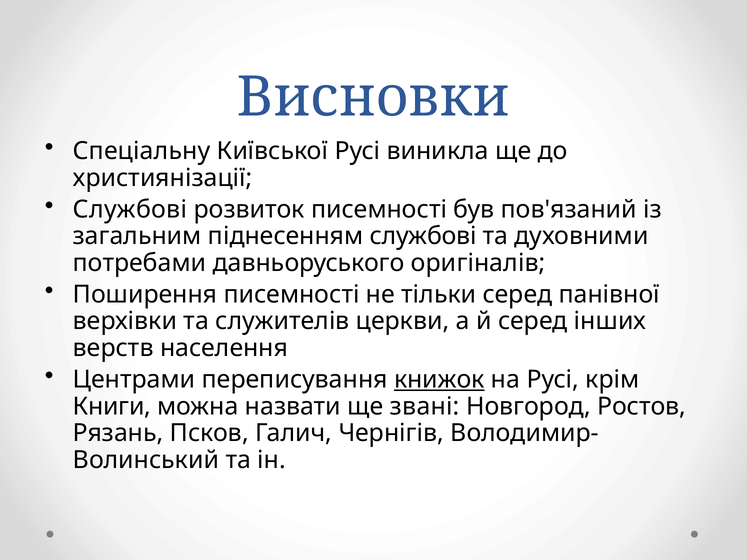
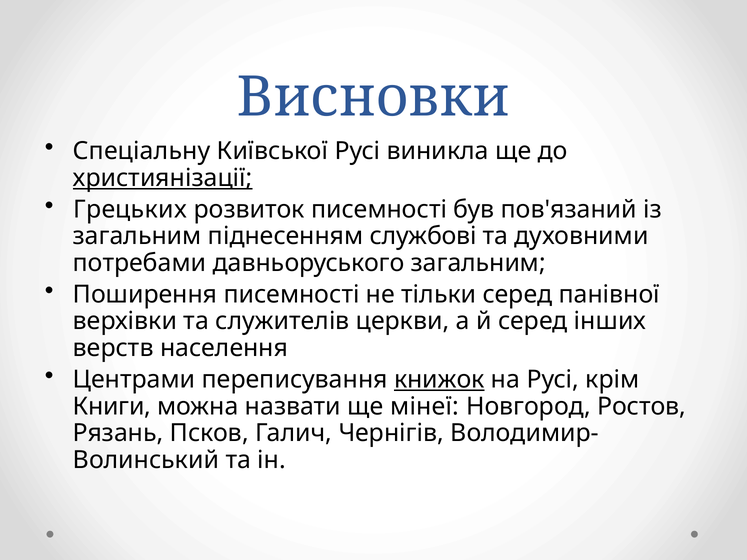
християнізації underline: none -> present
Службові at (130, 209): Службові -> Грецьких
давньоруського оригіналів: оригіналів -> загальним
звані: звані -> мінеї
